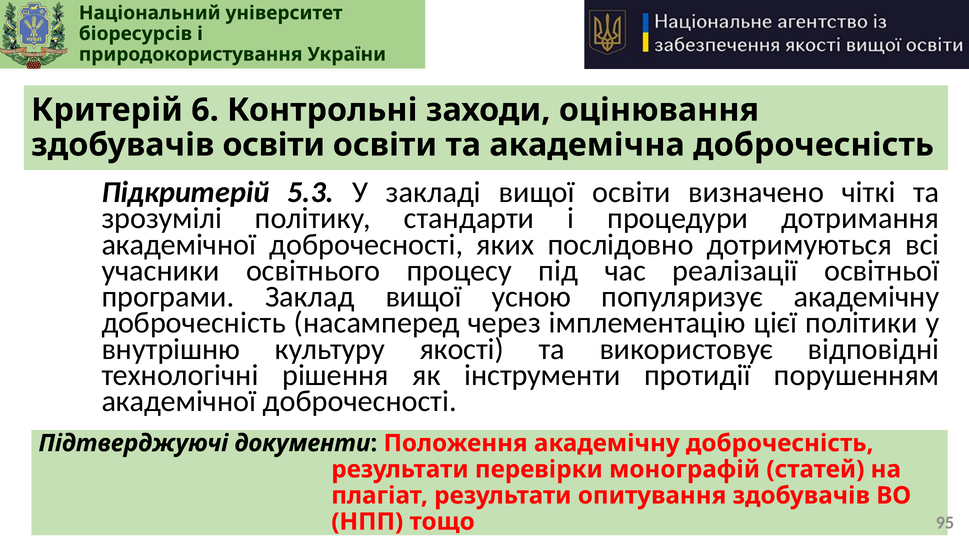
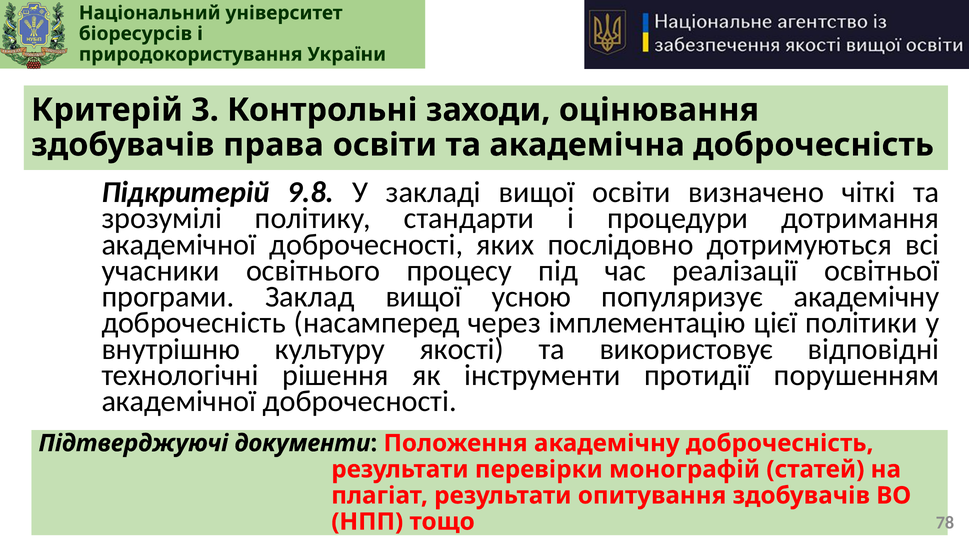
6: 6 -> 3
здобувачів освіти: освіти -> права
5.3: 5.3 -> 9.8
95: 95 -> 78
